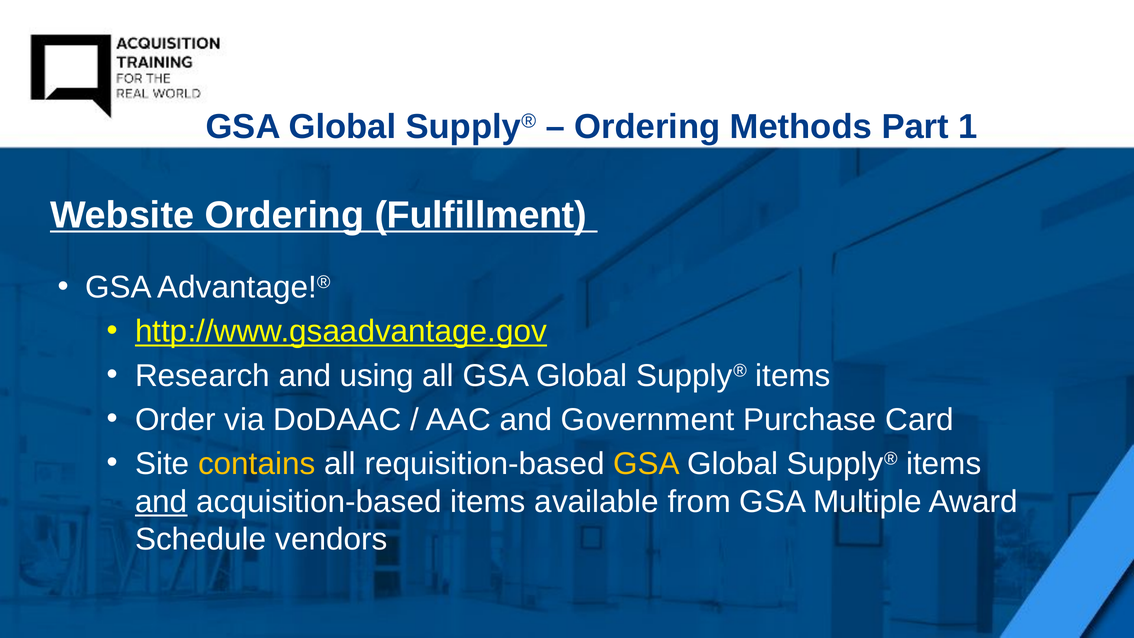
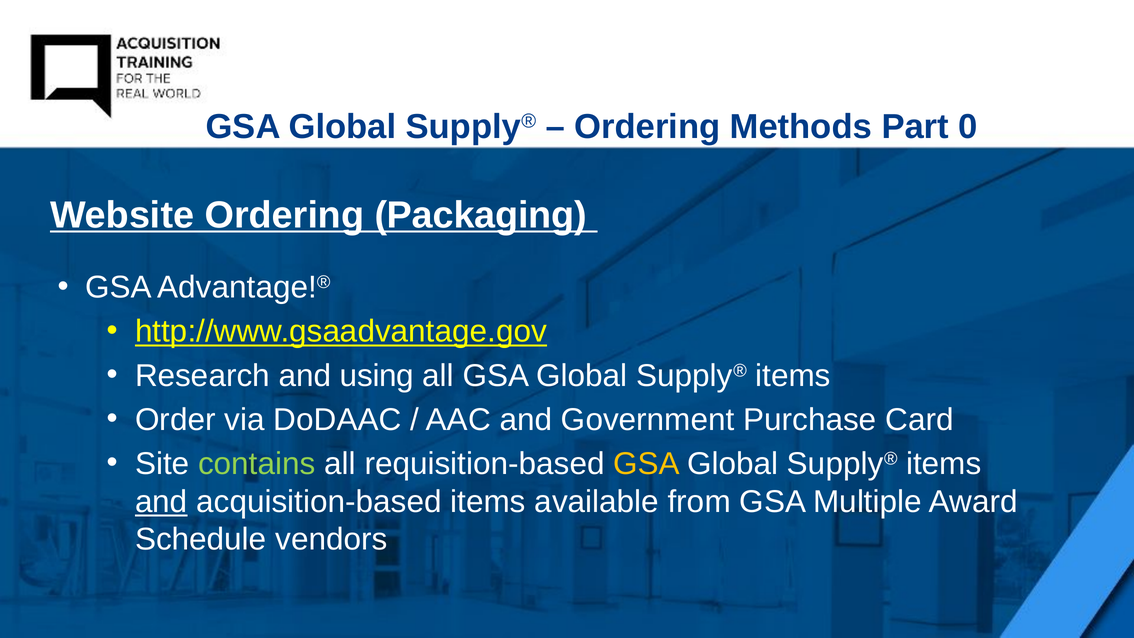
1: 1 -> 0
Fulfillment: Fulfillment -> Packaging
contains colour: yellow -> light green
